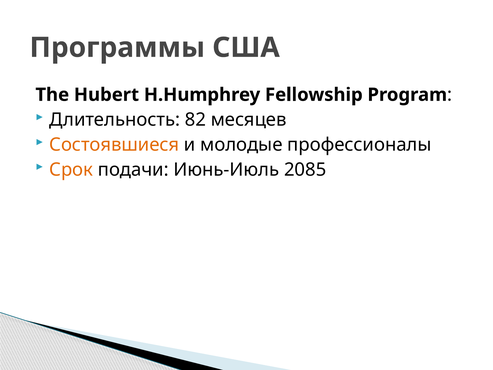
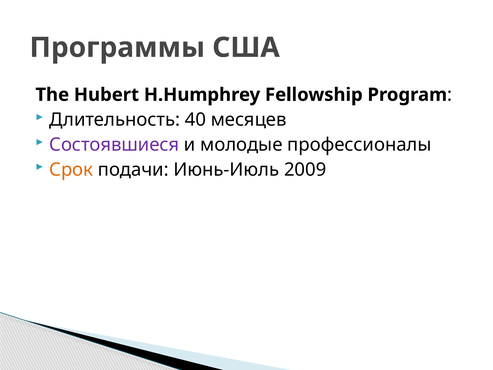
82: 82 -> 40
Состоявшиеся colour: orange -> purple
2085: 2085 -> 2009
